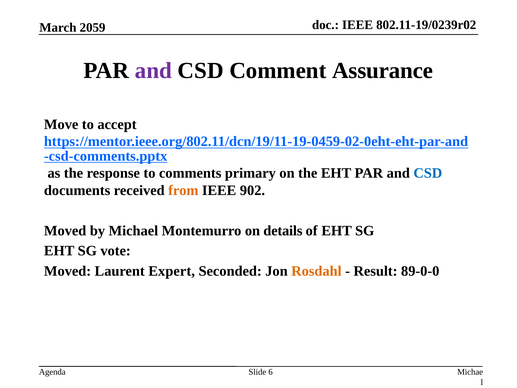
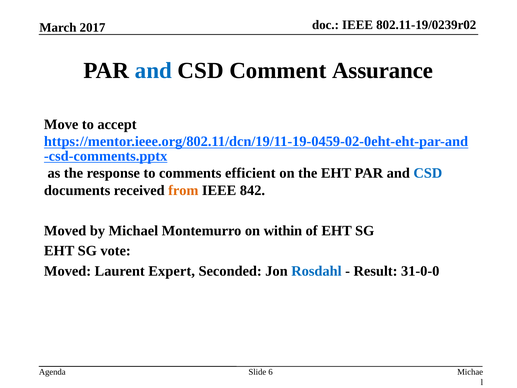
2059: 2059 -> 2017
and at (153, 71) colour: purple -> blue
primary: primary -> efficient
902: 902 -> 842
details: details -> within
Rosdahl colour: orange -> blue
89-0-0: 89-0-0 -> 31-0-0
